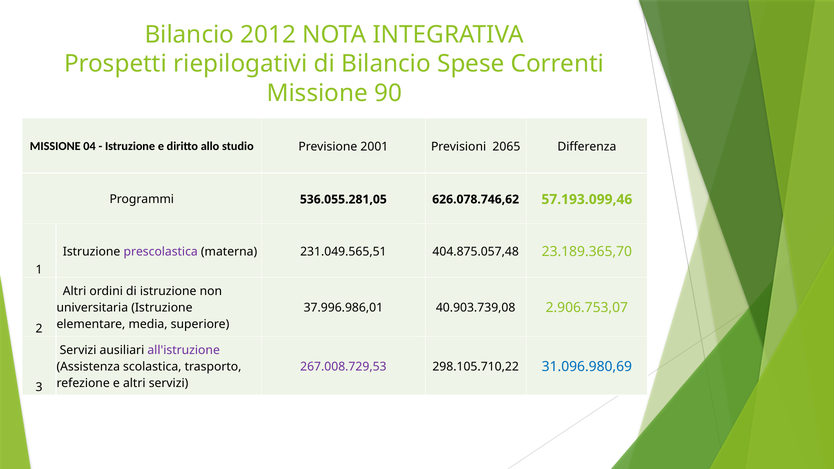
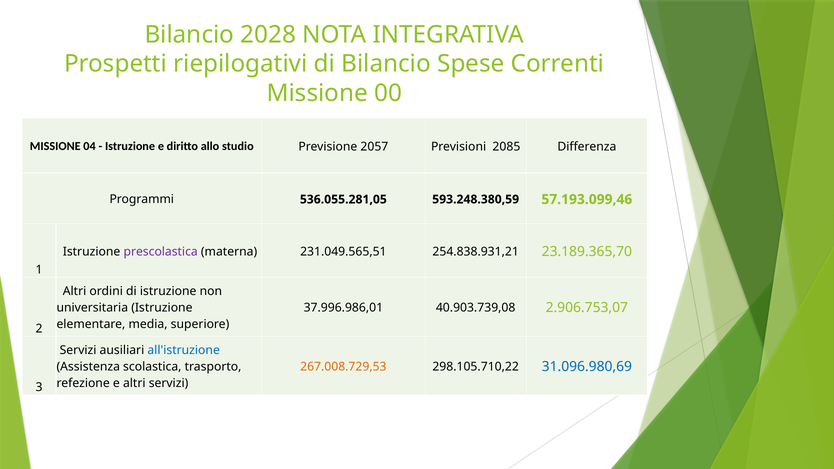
2012: 2012 -> 2028
90: 90 -> 00
2001: 2001 -> 2057
2065: 2065 -> 2085
626.078.746,62: 626.078.746,62 -> 593.248.380,59
404.875.057,48: 404.875.057,48 -> 254.838.931,21
all'istruzione colour: purple -> blue
267.008.729,53 colour: purple -> orange
